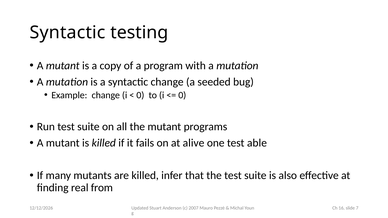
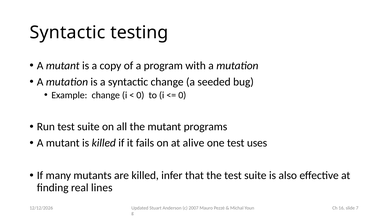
able: able -> uses
from: from -> lines
